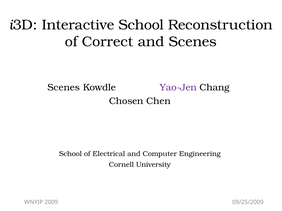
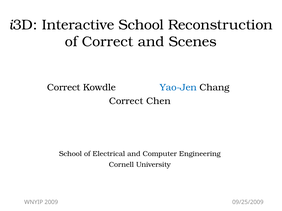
Scenes at (64, 88): Scenes -> Correct
Yao-Jen colour: purple -> blue
Chosen at (126, 101): Chosen -> Correct
